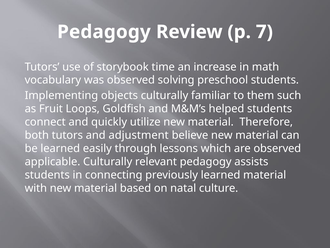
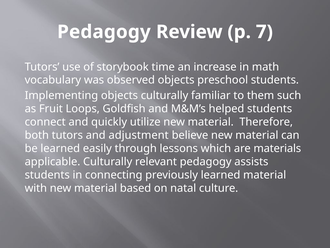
observed solving: solving -> objects
are observed: observed -> materials
